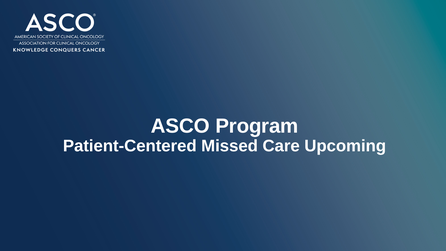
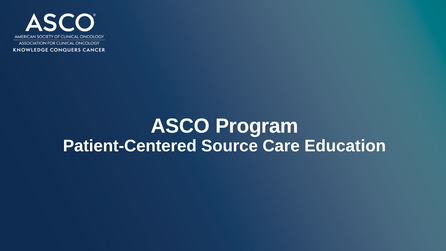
Missed: Missed -> Source
Upcoming: Upcoming -> Education
